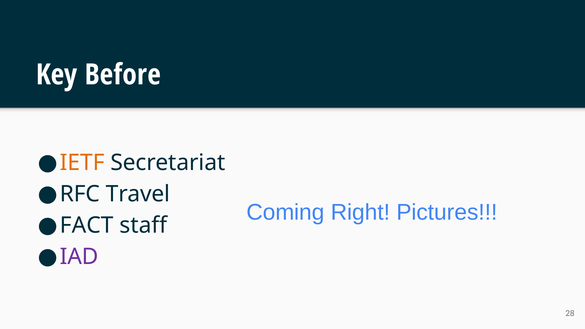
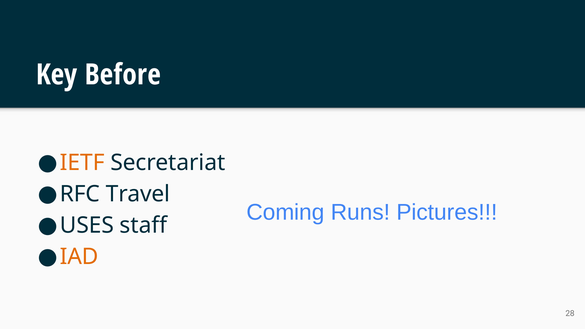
Right: Right -> Runs
FACT: FACT -> USES
IAD colour: purple -> orange
